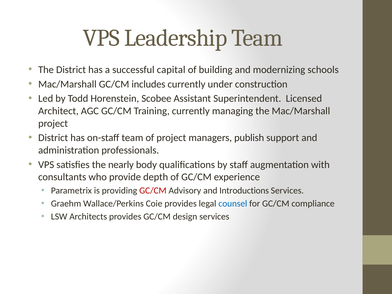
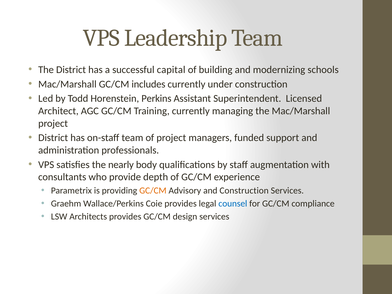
Scobee: Scobee -> Perkins
publish: publish -> funded
GC/CM at (153, 191) colour: red -> orange
and Introductions: Introductions -> Construction
